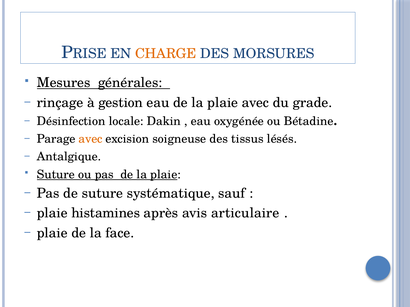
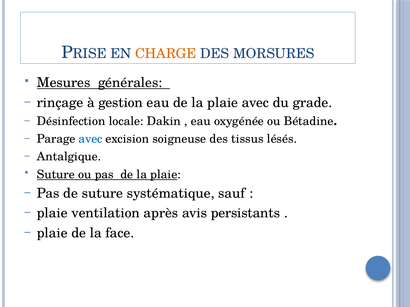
avec at (91, 139) colour: orange -> blue
histamines: histamines -> ventilation
articulaire: articulaire -> persistants
